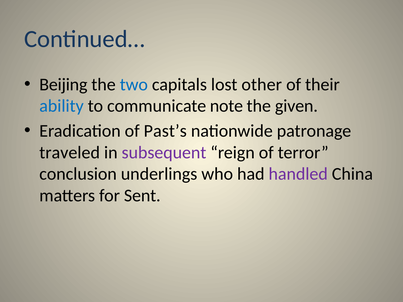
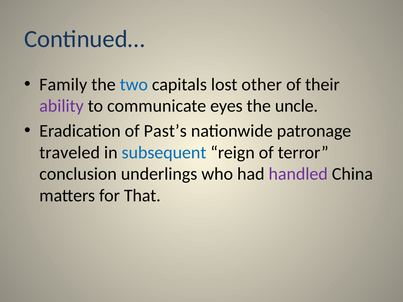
Beijing: Beijing -> Family
ability colour: blue -> purple
note: note -> eyes
given: given -> uncle
subsequent colour: purple -> blue
Sent: Sent -> That
